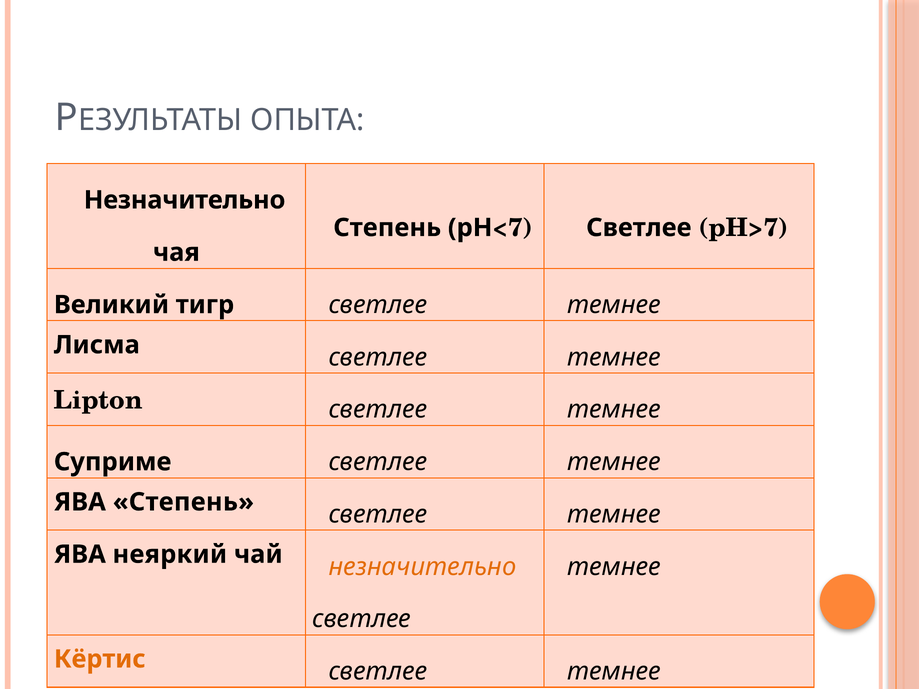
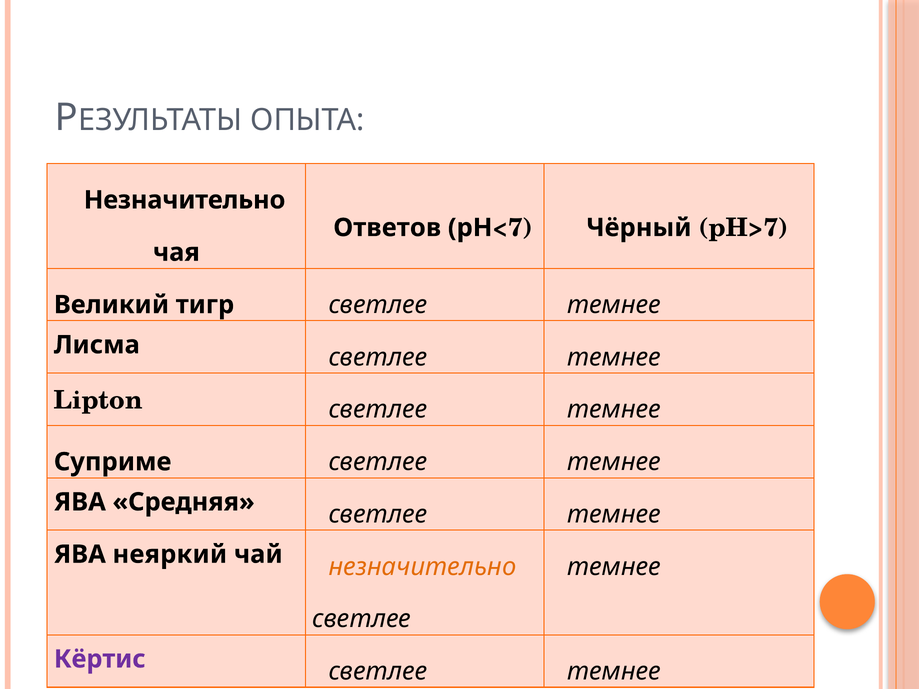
Степень at (387, 228): Степень -> Ответов
Светлее at (639, 228): Светлее -> Чёрный
ЯВА Степень: Степень -> Средняя
Кёртис colour: orange -> purple
